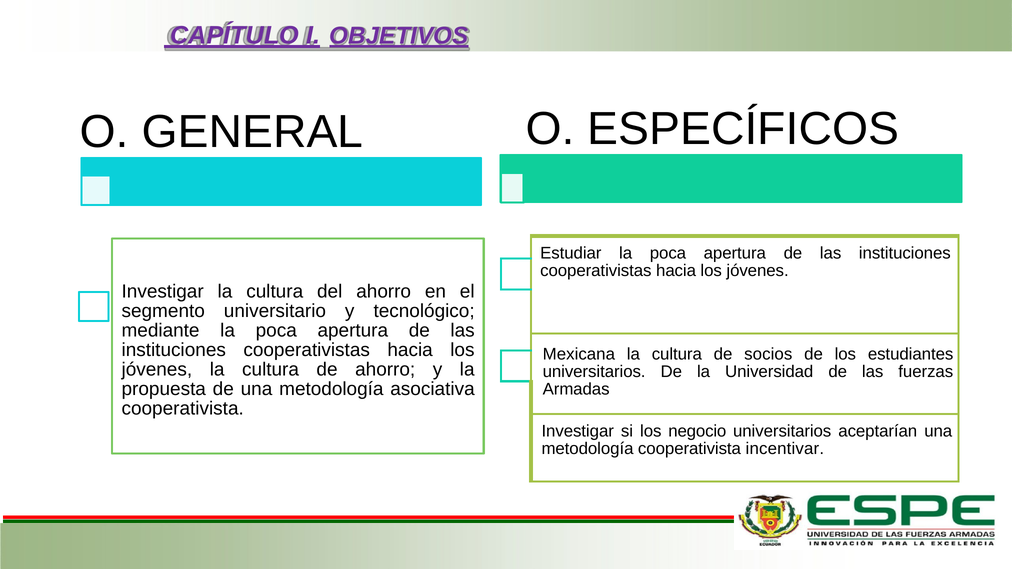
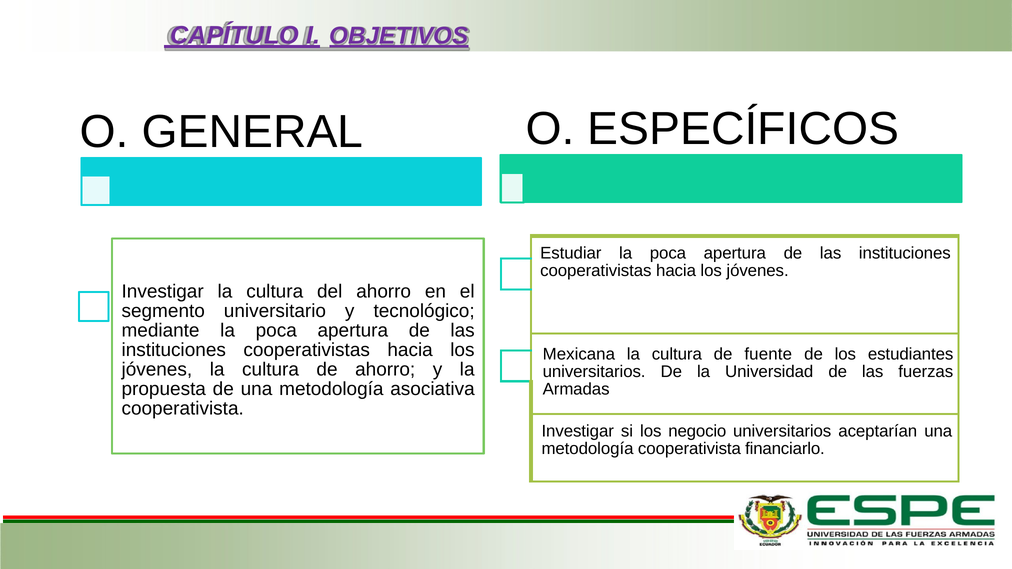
socios: socios -> fuente
incentivar: incentivar -> financiarlo
